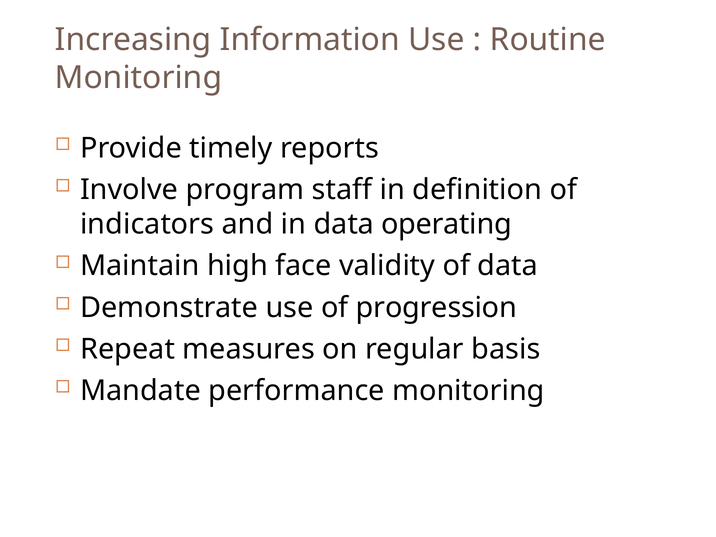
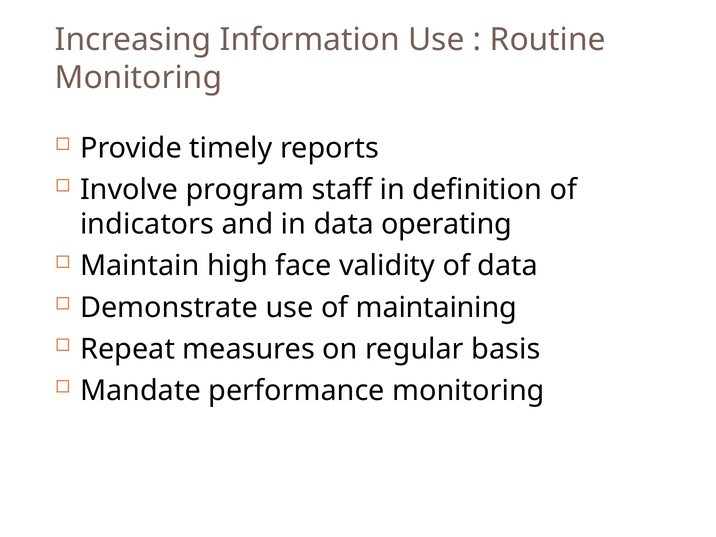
progression: progression -> maintaining
